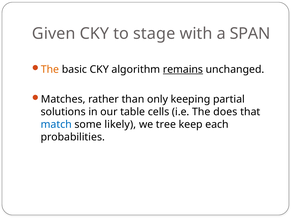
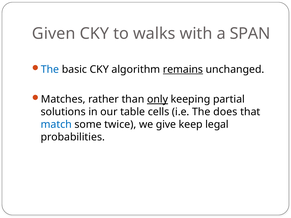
stage: stage -> walks
The at (50, 70) colour: orange -> blue
only underline: none -> present
likely: likely -> twice
tree: tree -> give
each: each -> legal
